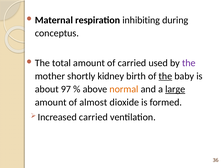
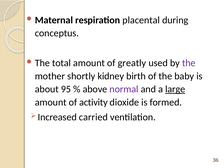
inhibiting: inhibiting -> placental
of carried: carried -> greatly
the at (165, 76) underline: present -> none
97: 97 -> 95
normal colour: orange -> purple
almost: almost -> activity
